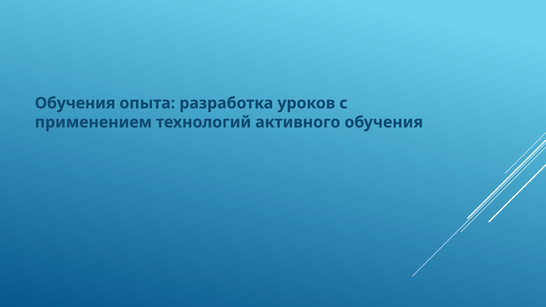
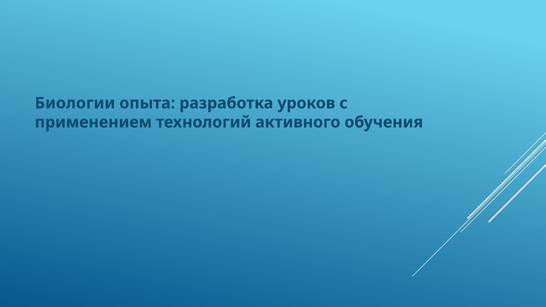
Обучения at (75, 103): Обучения -> Биологии
